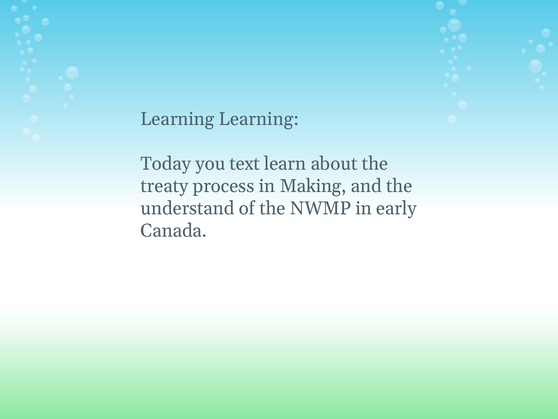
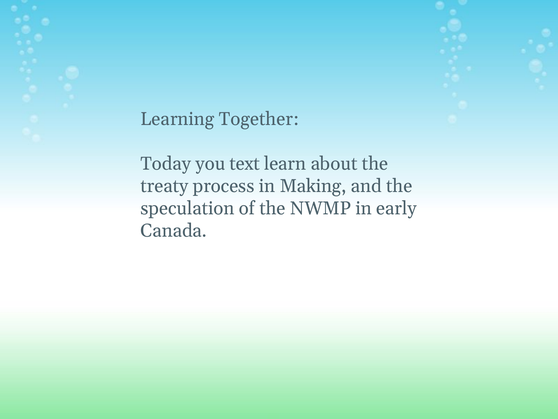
Learning Learning: Learning -> Together
understand: understand -> speculation
